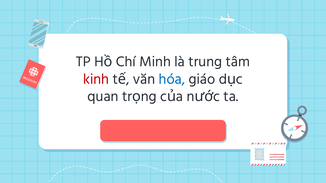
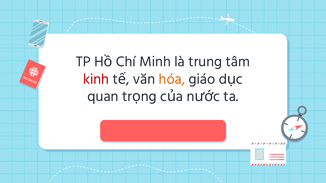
hóa colour: blue -> orange
